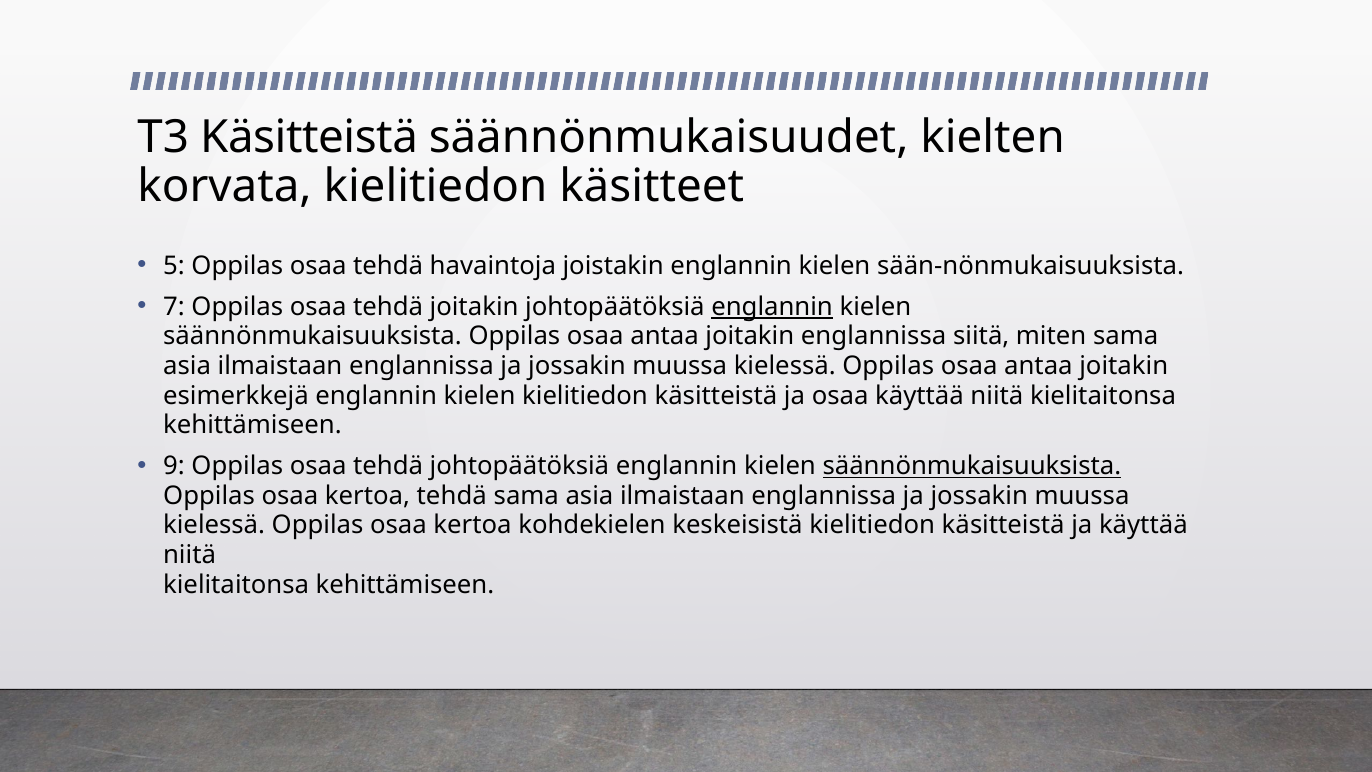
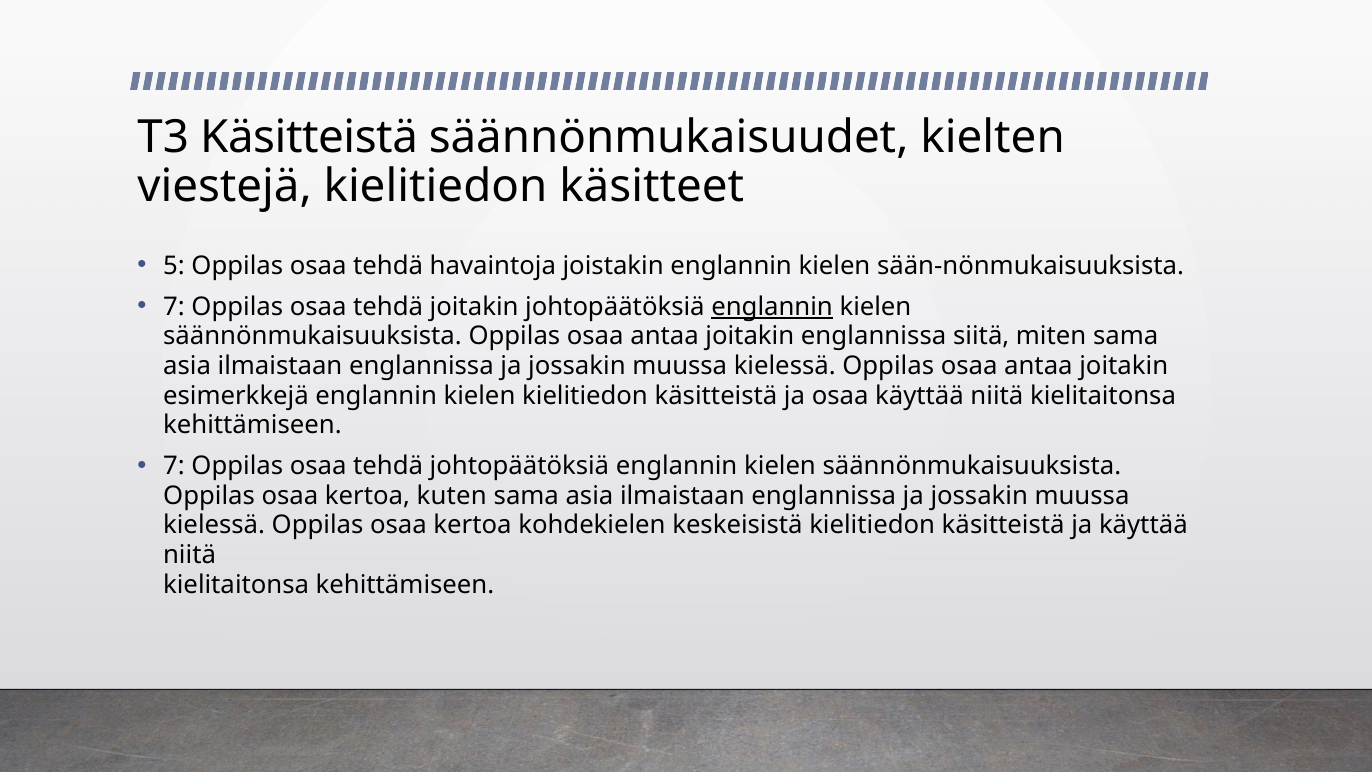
korvata: korvata -> viestejä
9 at (174, 466): 9 -> 7
säännönmukaisuuksista at (972, 466) underline: present -> none
kertoa tehdä: tehdä -> kuten
